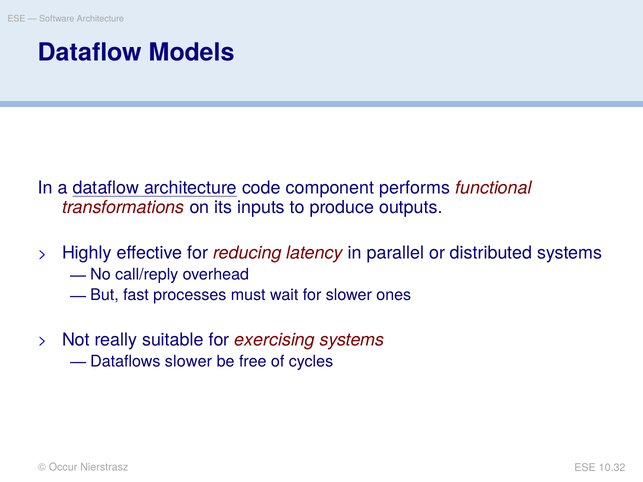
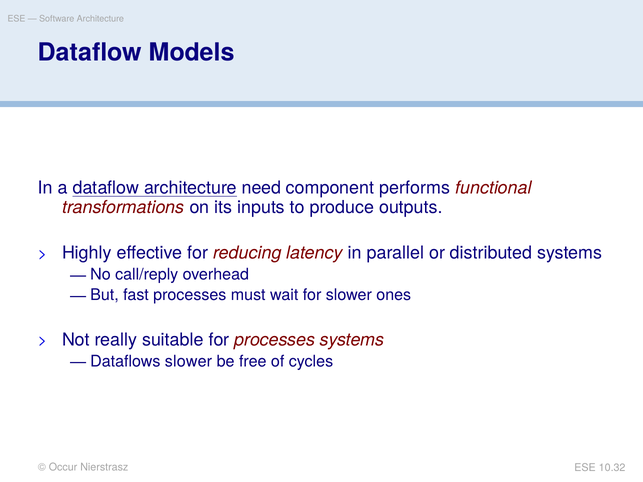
code: code -> need
for exercising: exercising -> processes
